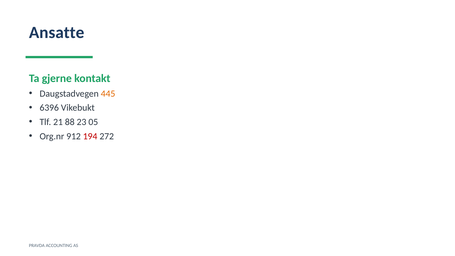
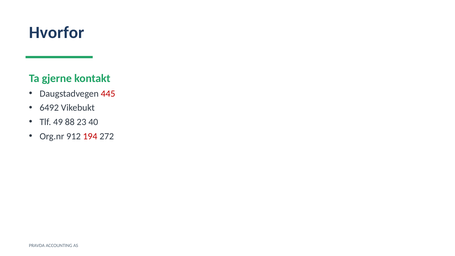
Ansatte: Ansatte -> Hvorfor
445 colour: orange -> red
6396: 6396 -> 6492
21: 21 -> 49
05: 05 -> 40
